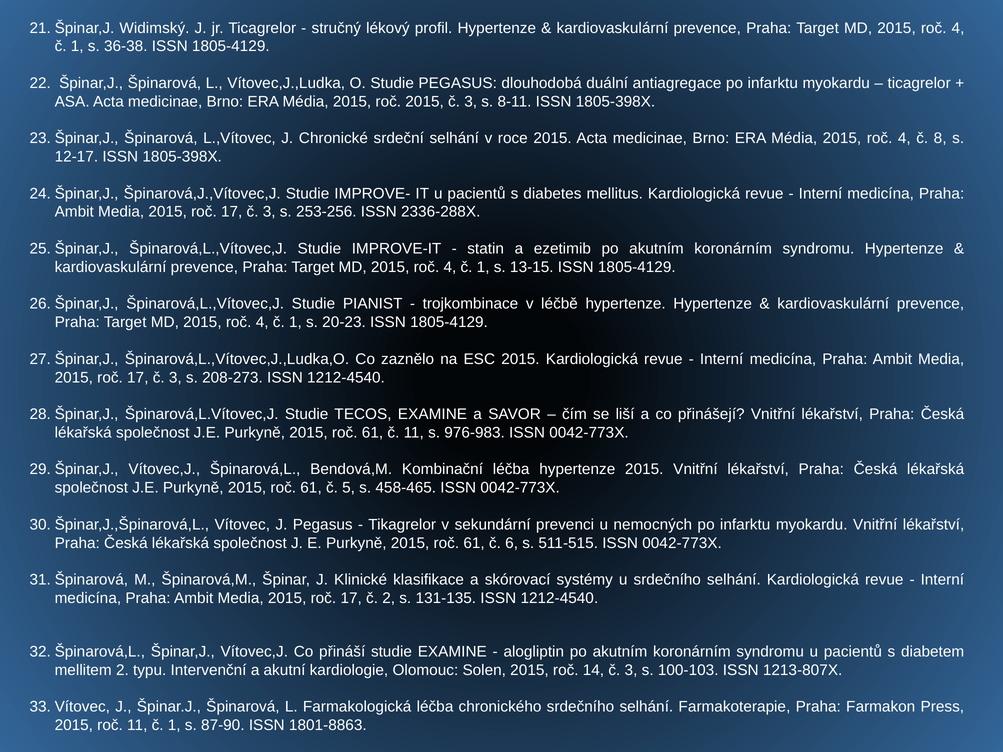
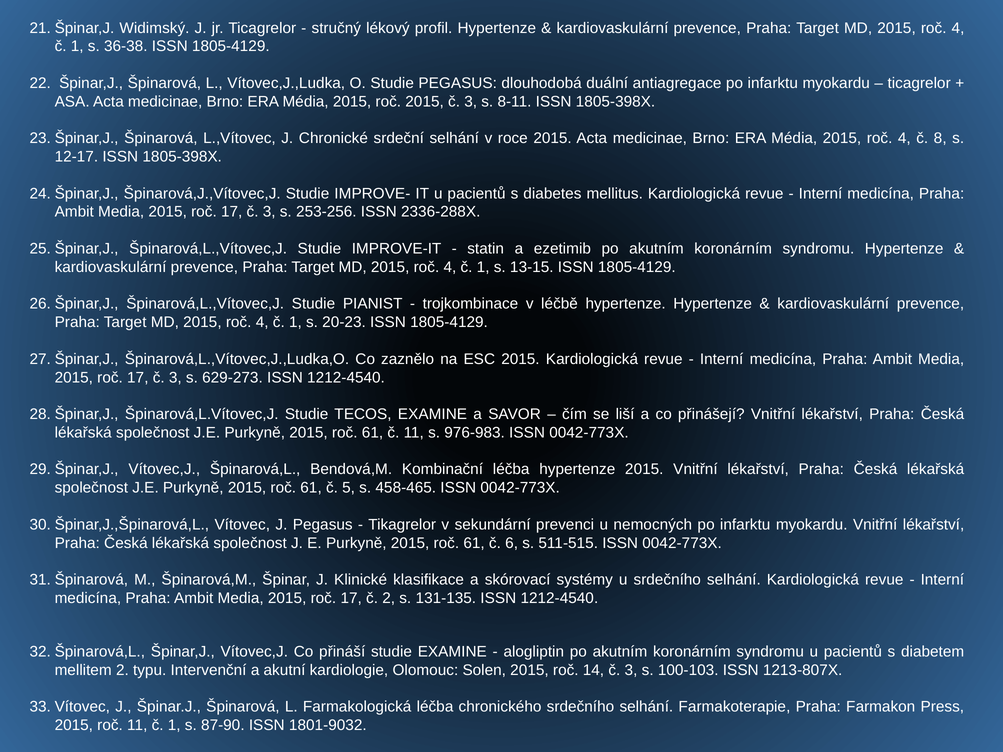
208-273: 208-273 -> 629-273
1801-8863: 1801-8863 -> 1801-9032
